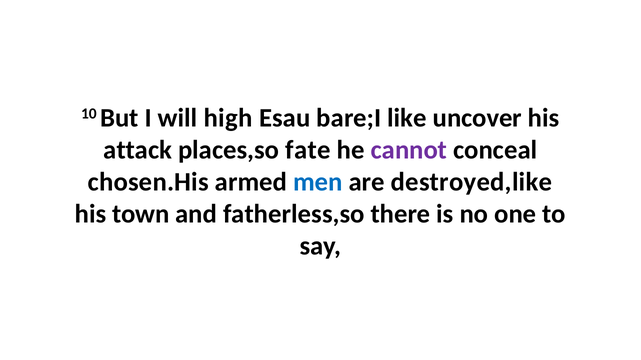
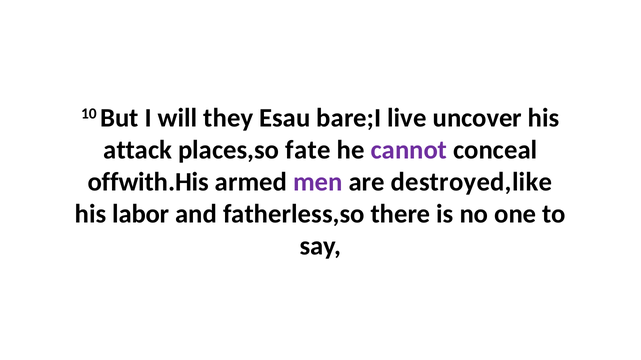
high: high -> they
like: like -> live
chosen.His: chosen.His -> offwith.His
men colour: blue -> purple
town: town -> labor
